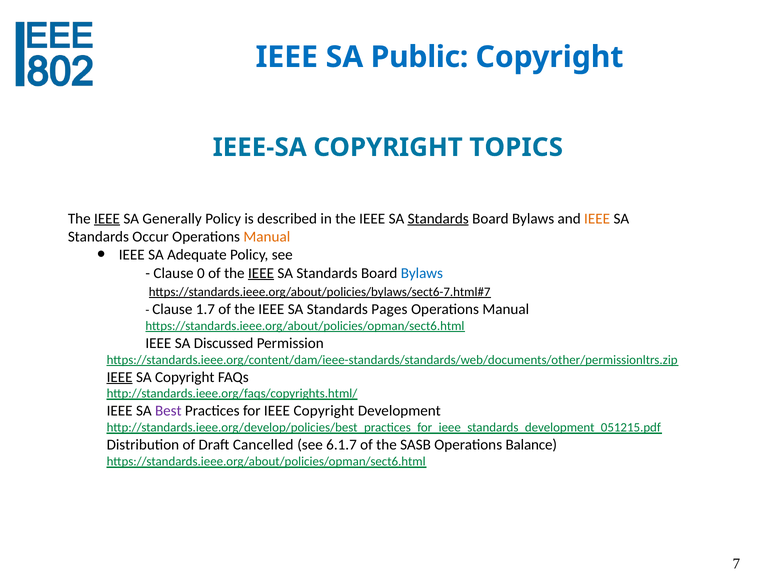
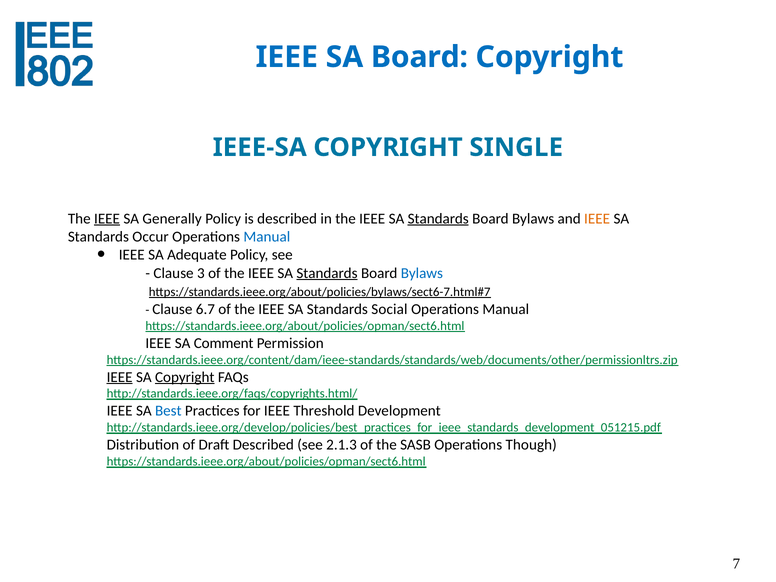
SA Public: Public -> Board
TOPICS: TOPICS -> SINGLE
Manual at (267, 237) colour: orange -> blue
0: 0 -> 3
IEEE at (261, 273) underline: present -> none
Standards at (327, 273) underline: none -> present
1.7: 1.7 -> 6.7
Pages: Pages -> Social
Discussed: Discussed -> Comment
Copyright at (185, 377) underline: none -> present
Best colour: purple -> blue
IEEE Copyright: Copyright -> Threshold
Draft Cancelled: Cancelled -> Described
6.1.7: 6.1.7 -> 2.1.3
Balance: Balance -> Though
